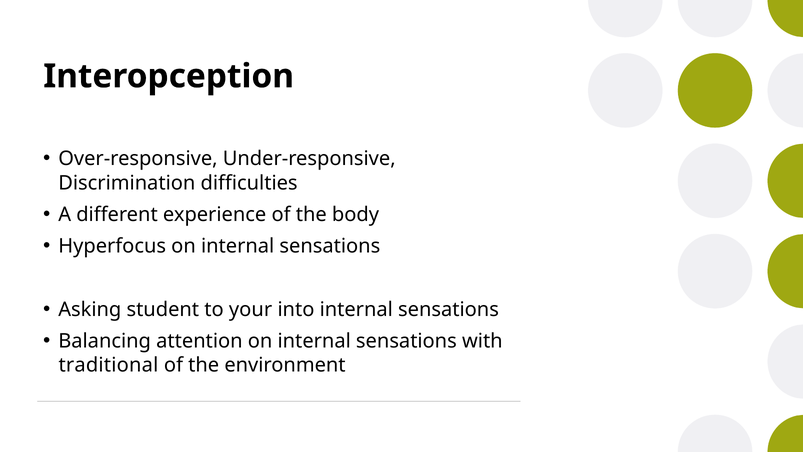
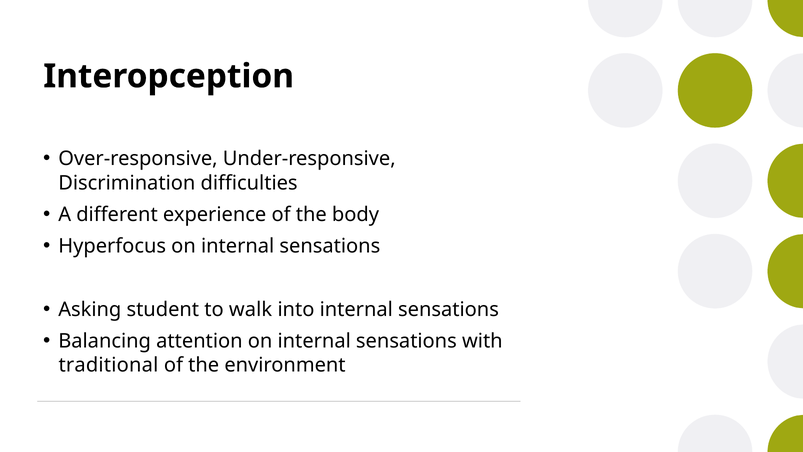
your: your -> walk
